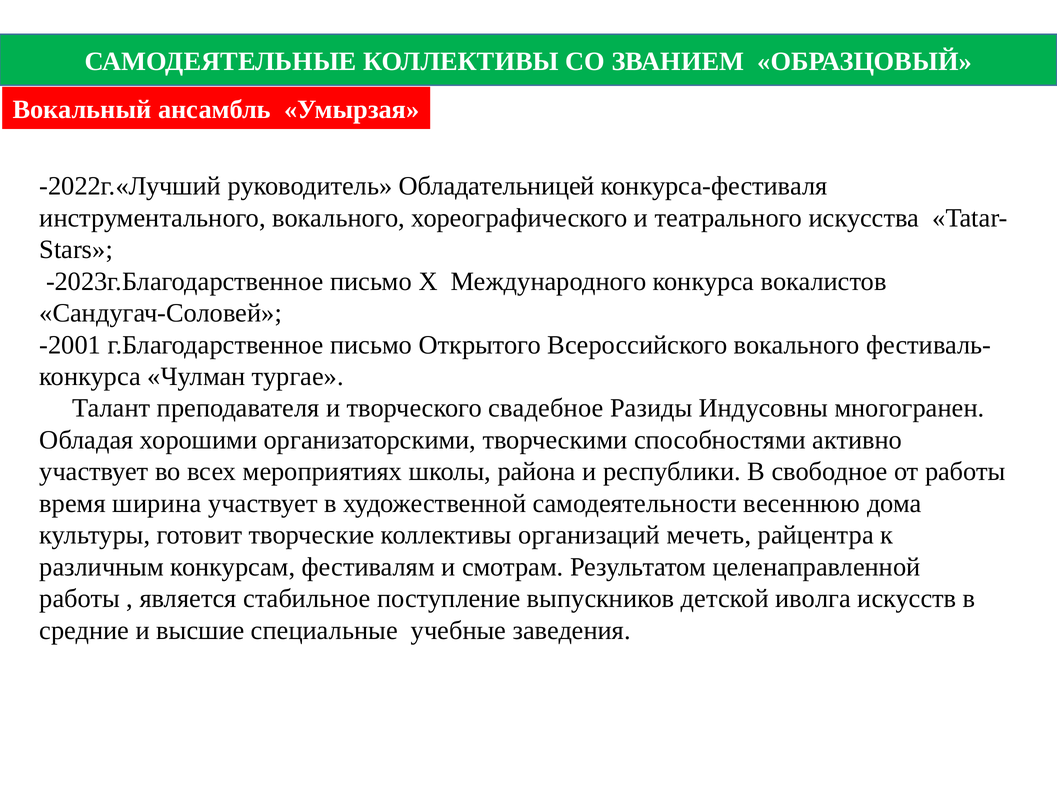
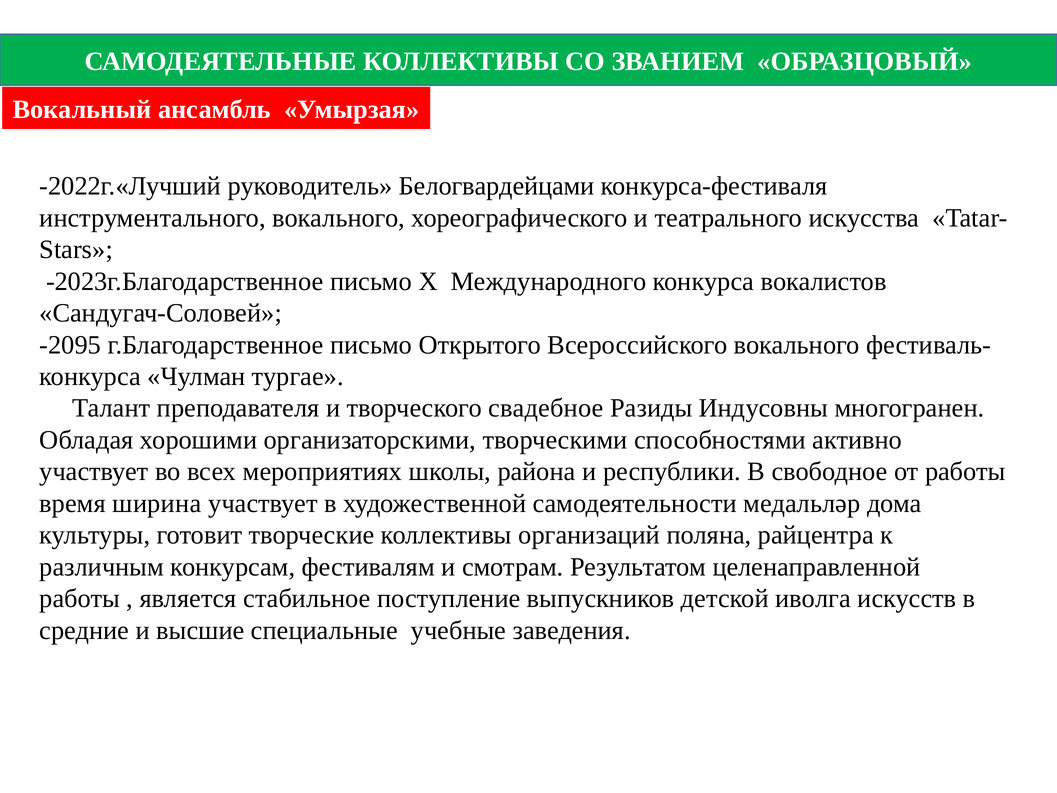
Обладательницей: Обладательницей -> Белогвардейцами
-2001: -2001 -> -2095
весеннюю: весеннюю -> медальләр
мечеть: мечеть -> поляна
